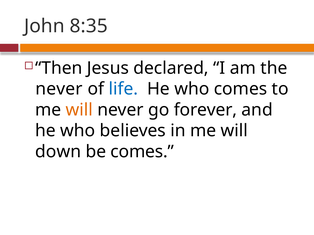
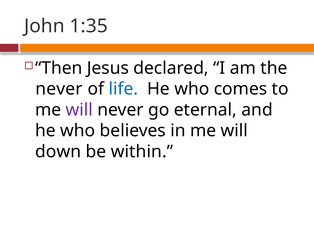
8:35: 8:35 -> 1:35
will at (79, 110) colour: orange -> purple
forever: forever -> eternal
be comes: comes -> within
